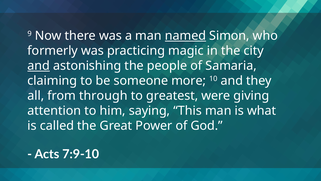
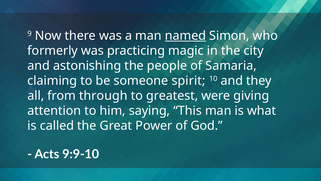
and at (39, 66) underline: present -> none
more: more -> spirit
7:9-10: 7:9-10 -> 9:9-10
